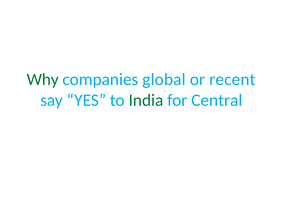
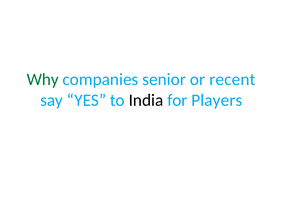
global: global -> senior
India colour: green -> black
Central: Central -> Players
